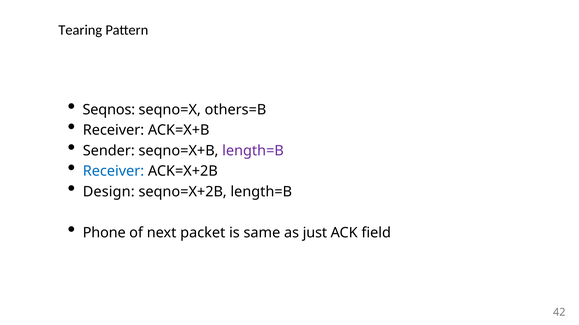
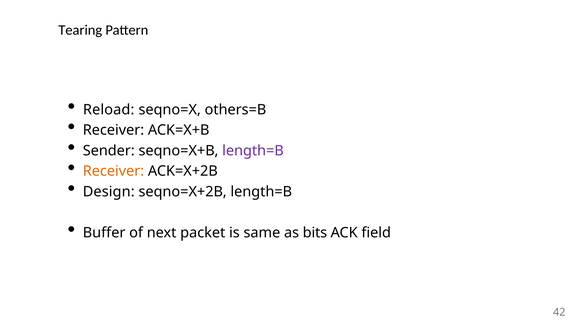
Seqnos: Seqnos -> Reload
Receiver at (113, 171) colour: blue -> orange
Phone: Phone -> Buffer
just: just -> bits
